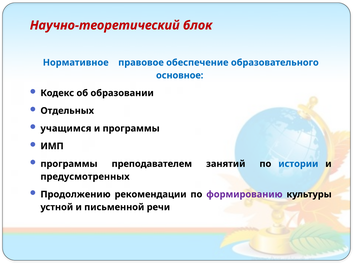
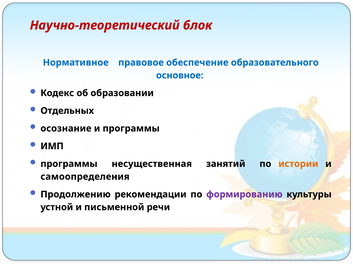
учащимся: учащимся -> осознание
преподавателем: преподавателем -> несущественная
истории colour: blue -> orange
предусмотренных: предусмотренных -> самоопределения
